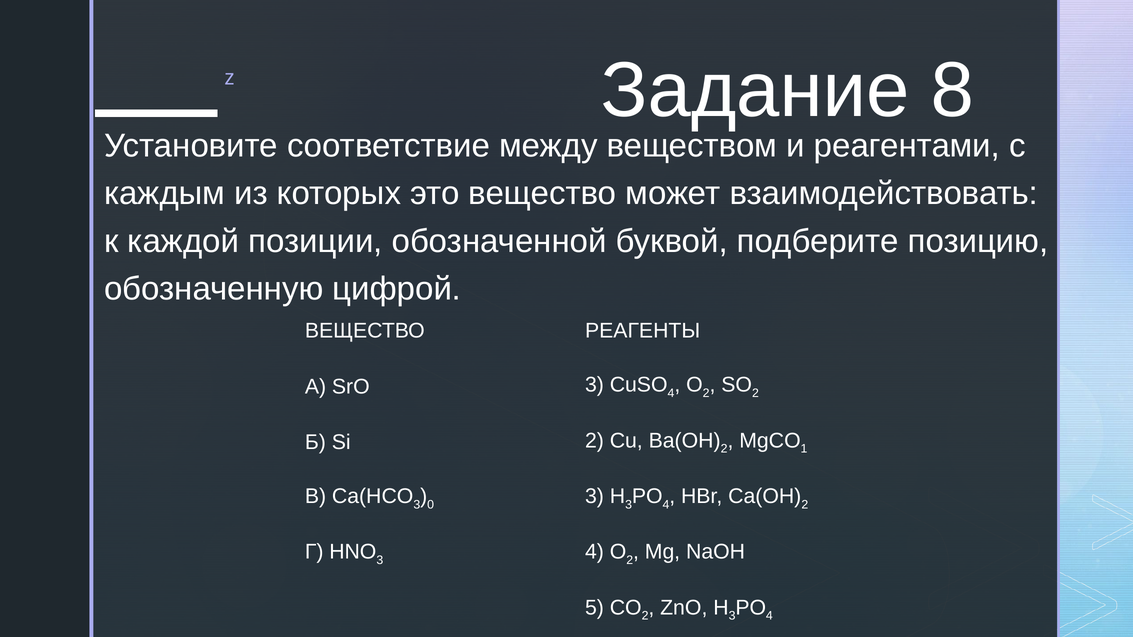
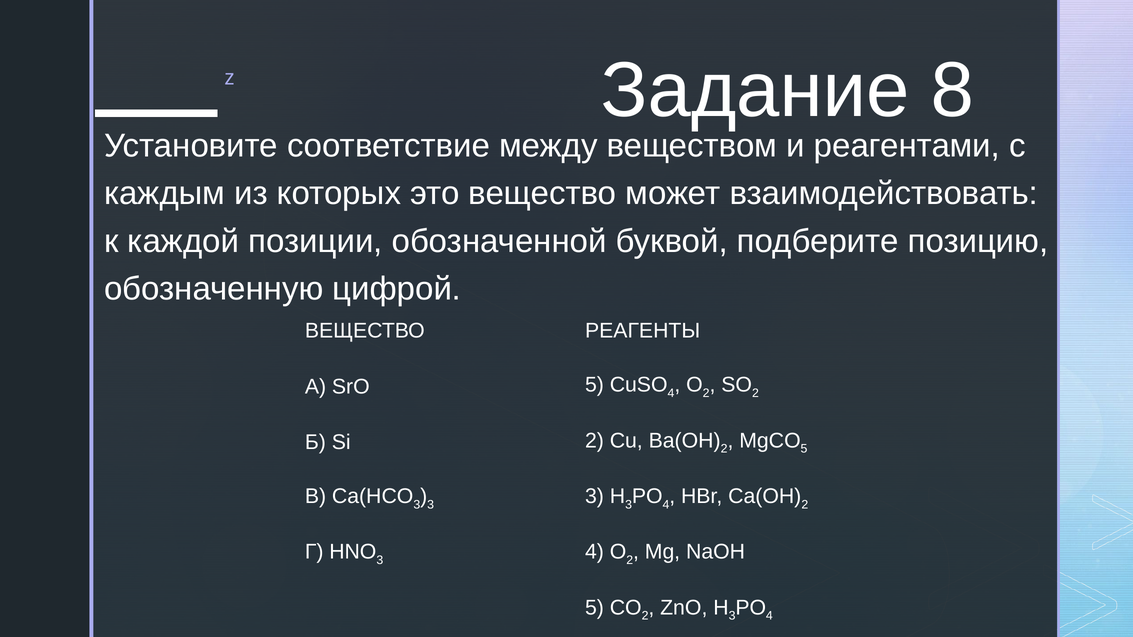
SrO 3: 3 -> 5
1 at (804, 449): 1 -> 5
0 at (431, 505): 0 -> 3
